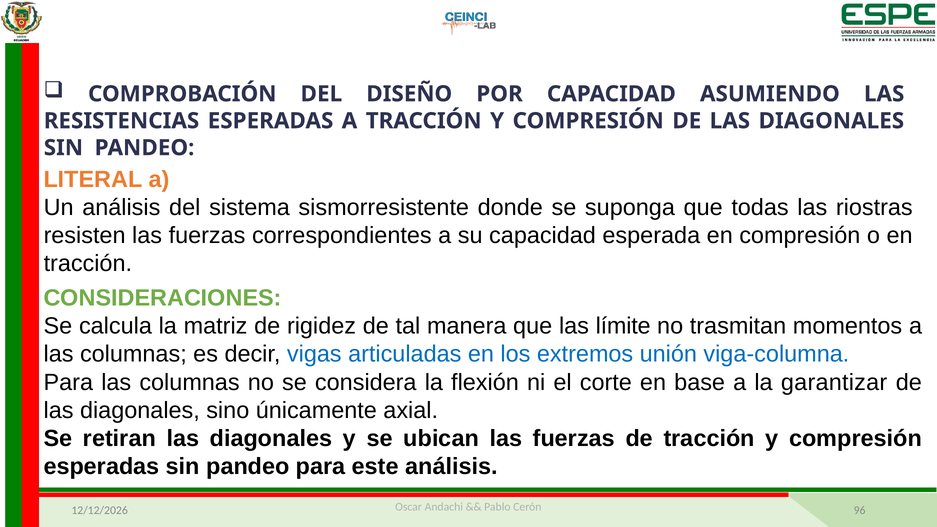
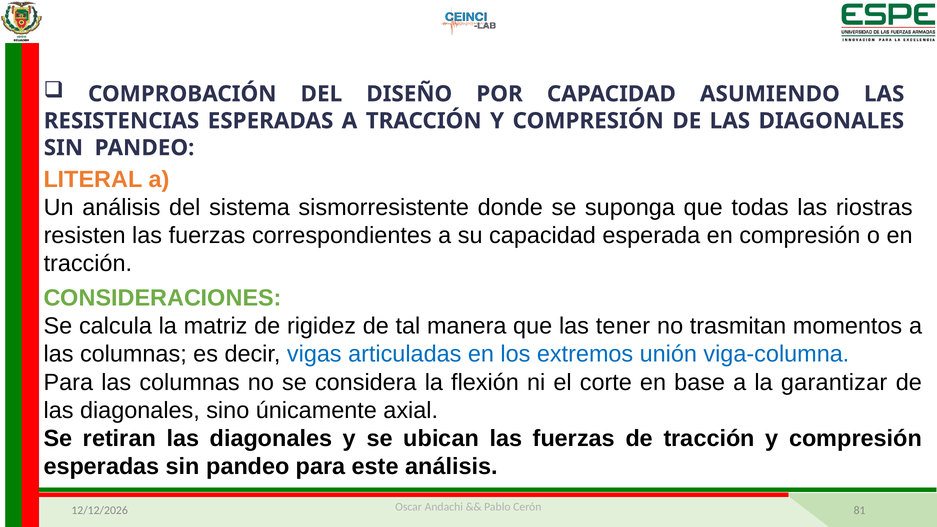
límite: límite -> tener
96: 96 -> 81
